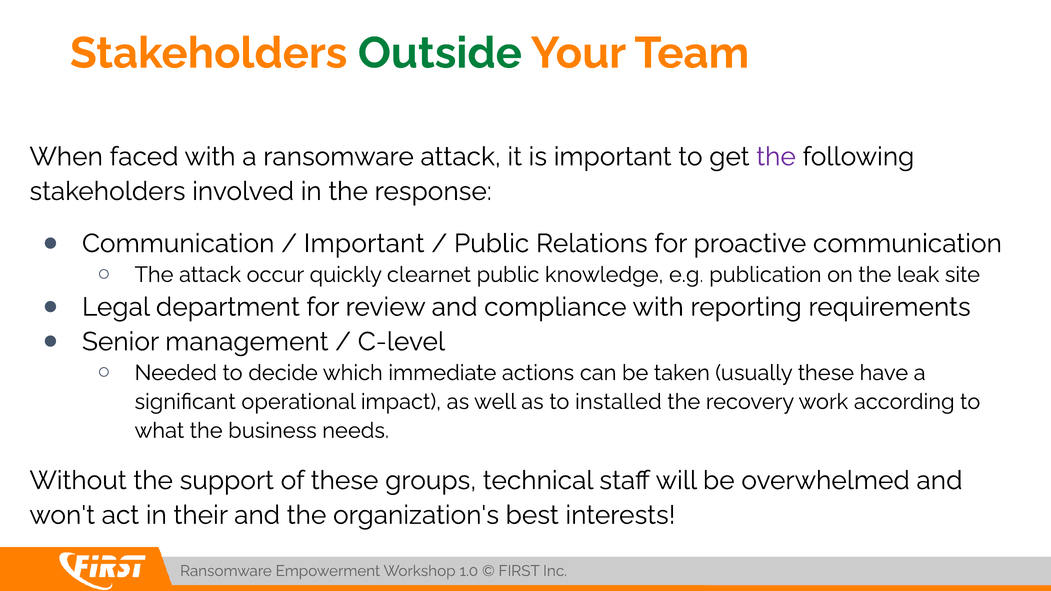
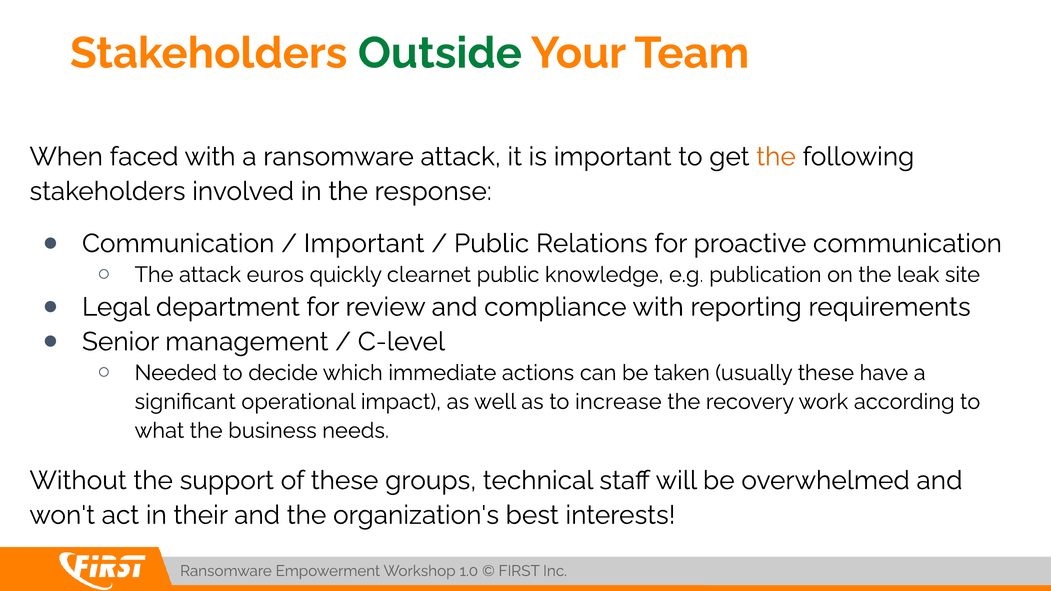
the at (776, 157) colour: purple -> orange
occur: occur -> euros
installed: installed -> increase
